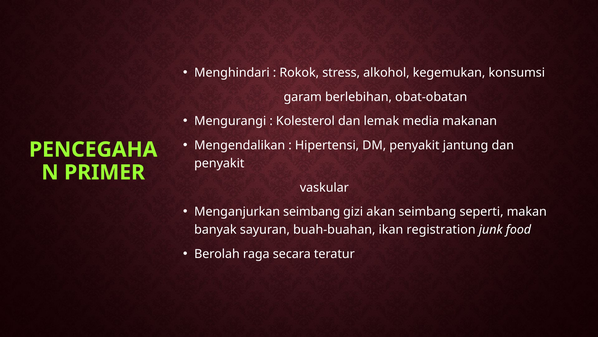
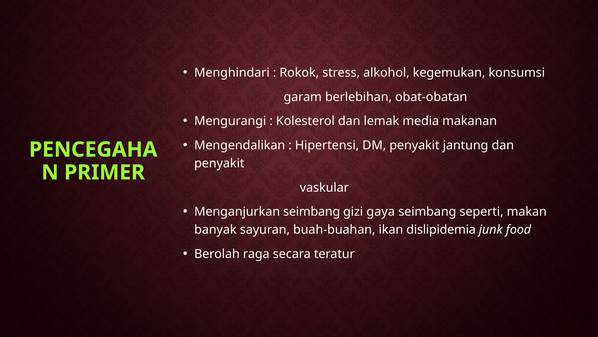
akan: akan -> gaya
registration: registration -> dislipidemia
